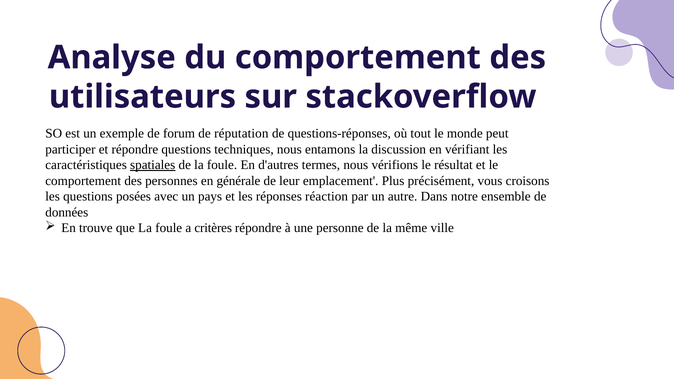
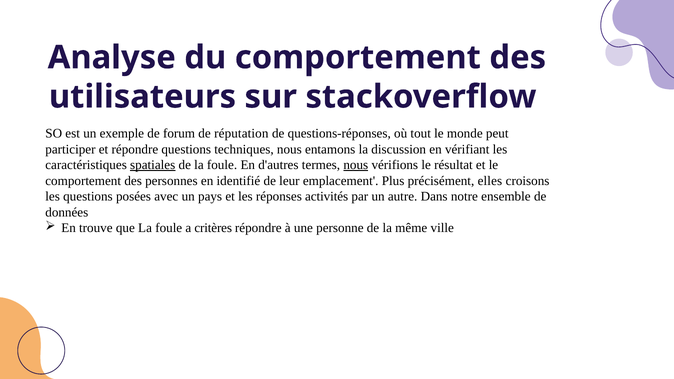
nous at (356, 165) underline: none -> present
générale: générale -> identifié
vous: vous -> elles
réaction: réaction -> activités
